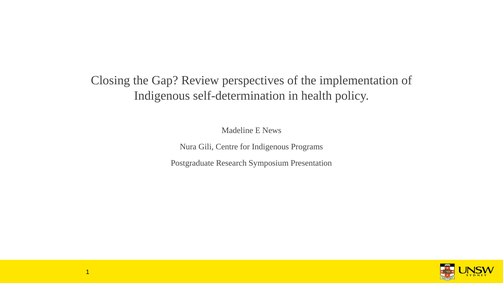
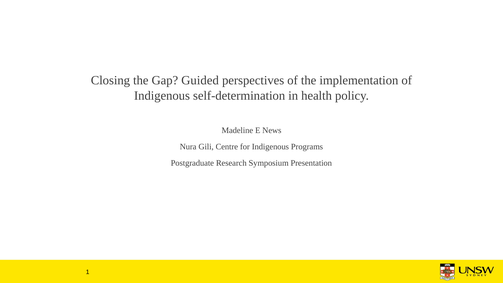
Review: Review -> Guided
